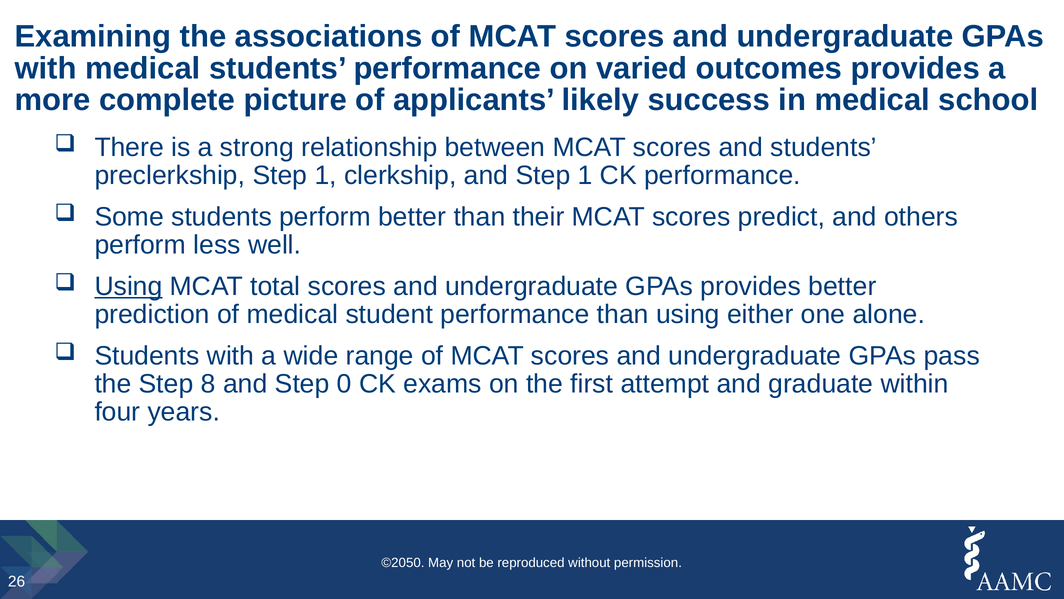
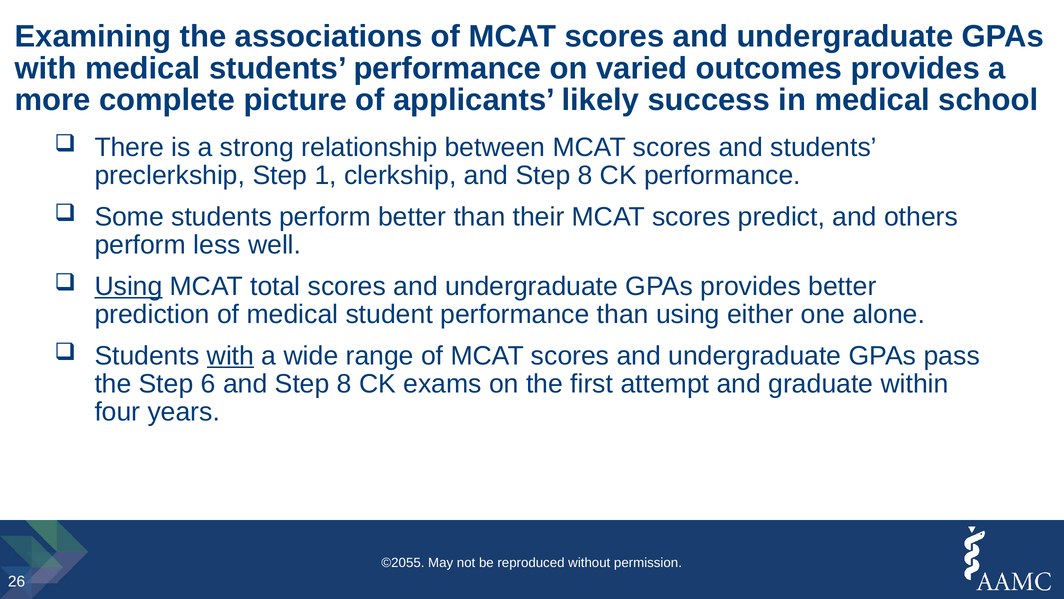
clerkship and Step 1: 1 -> 8
with at (230, 356) underline: none -> present
8: 8 -> 6
0 at (344, 384): 0 -> 8
©2050: ©2050 -> ©2055
